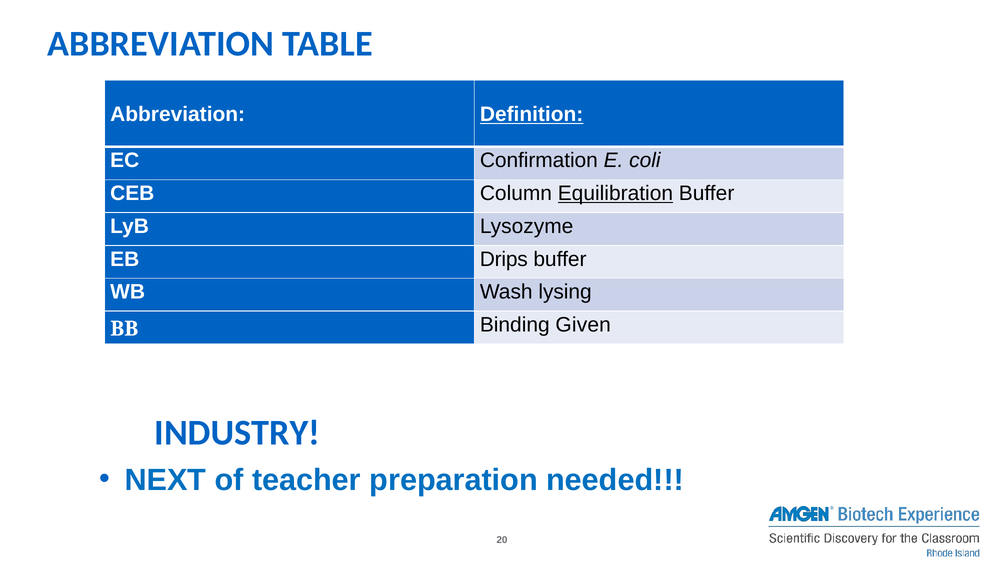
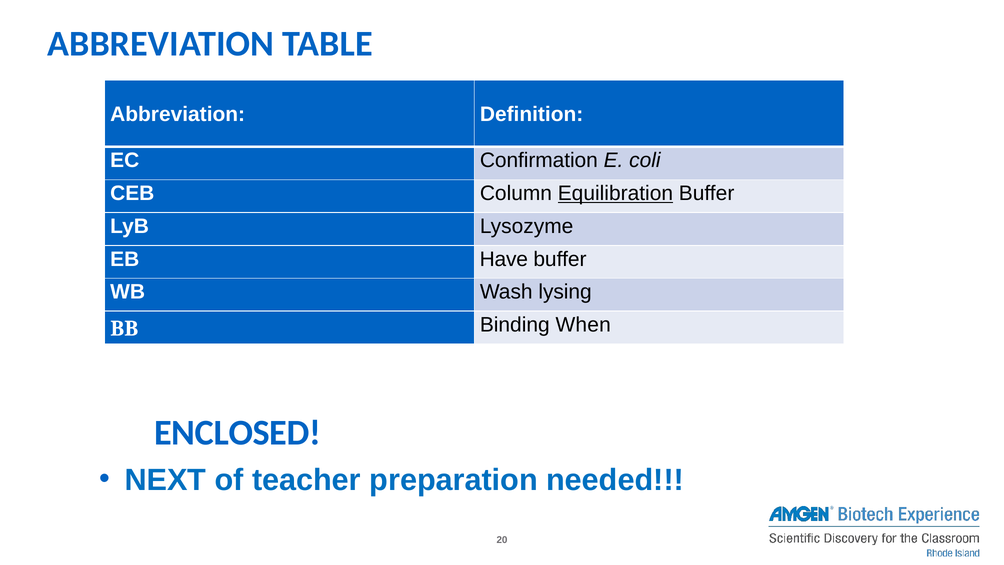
Definition underline: present -> none
Drips: Drips -> Have
Given: Given -> When
INDUSTRY: INDUSTRY -> ENCLOSED
